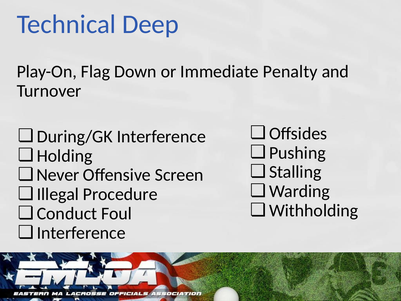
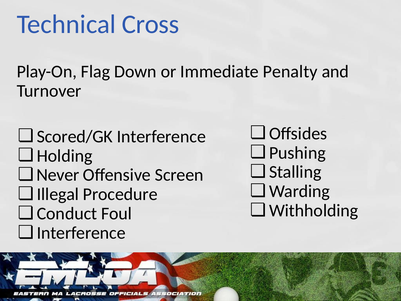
Deep: Deep -> Cross
During/GK: During/GK -> Scored/GK
